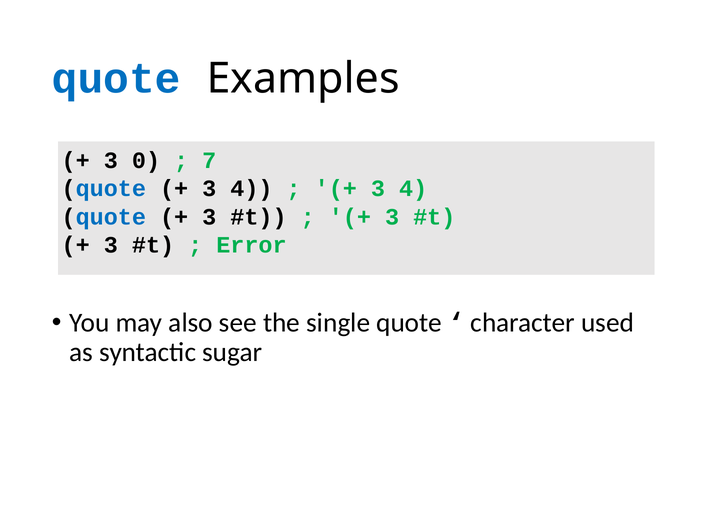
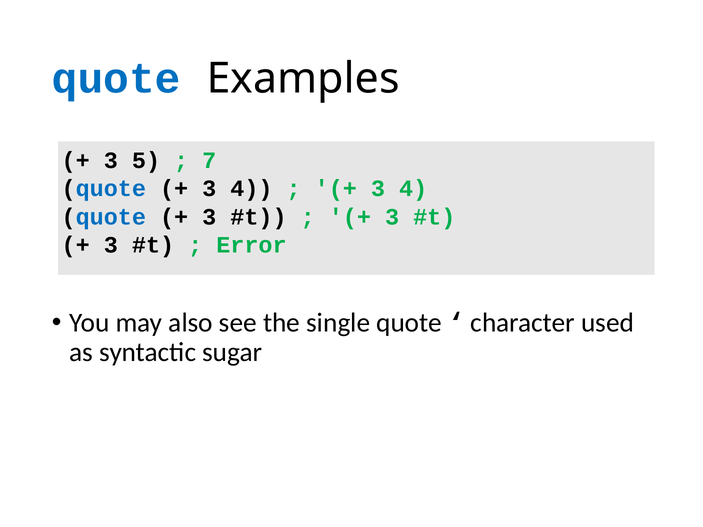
0: 0 -> 5
